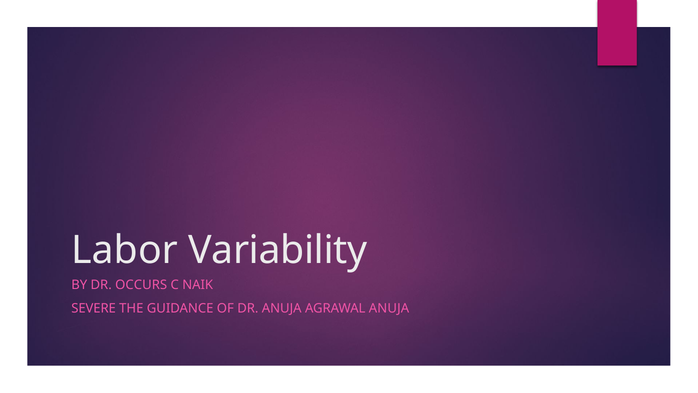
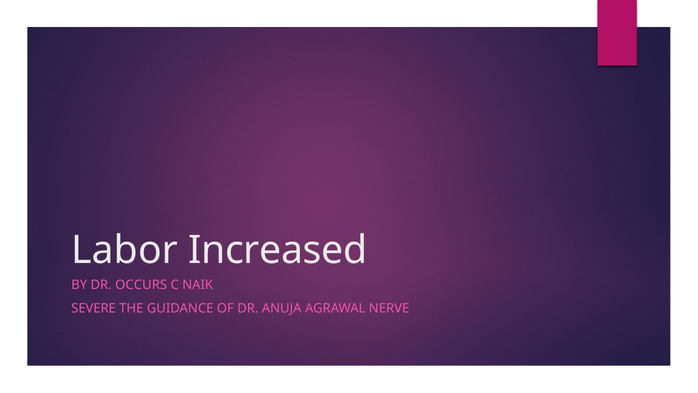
Variability: Variability -> Increased
AGRAWAL ANUJA: ANUJA -> NERVE
